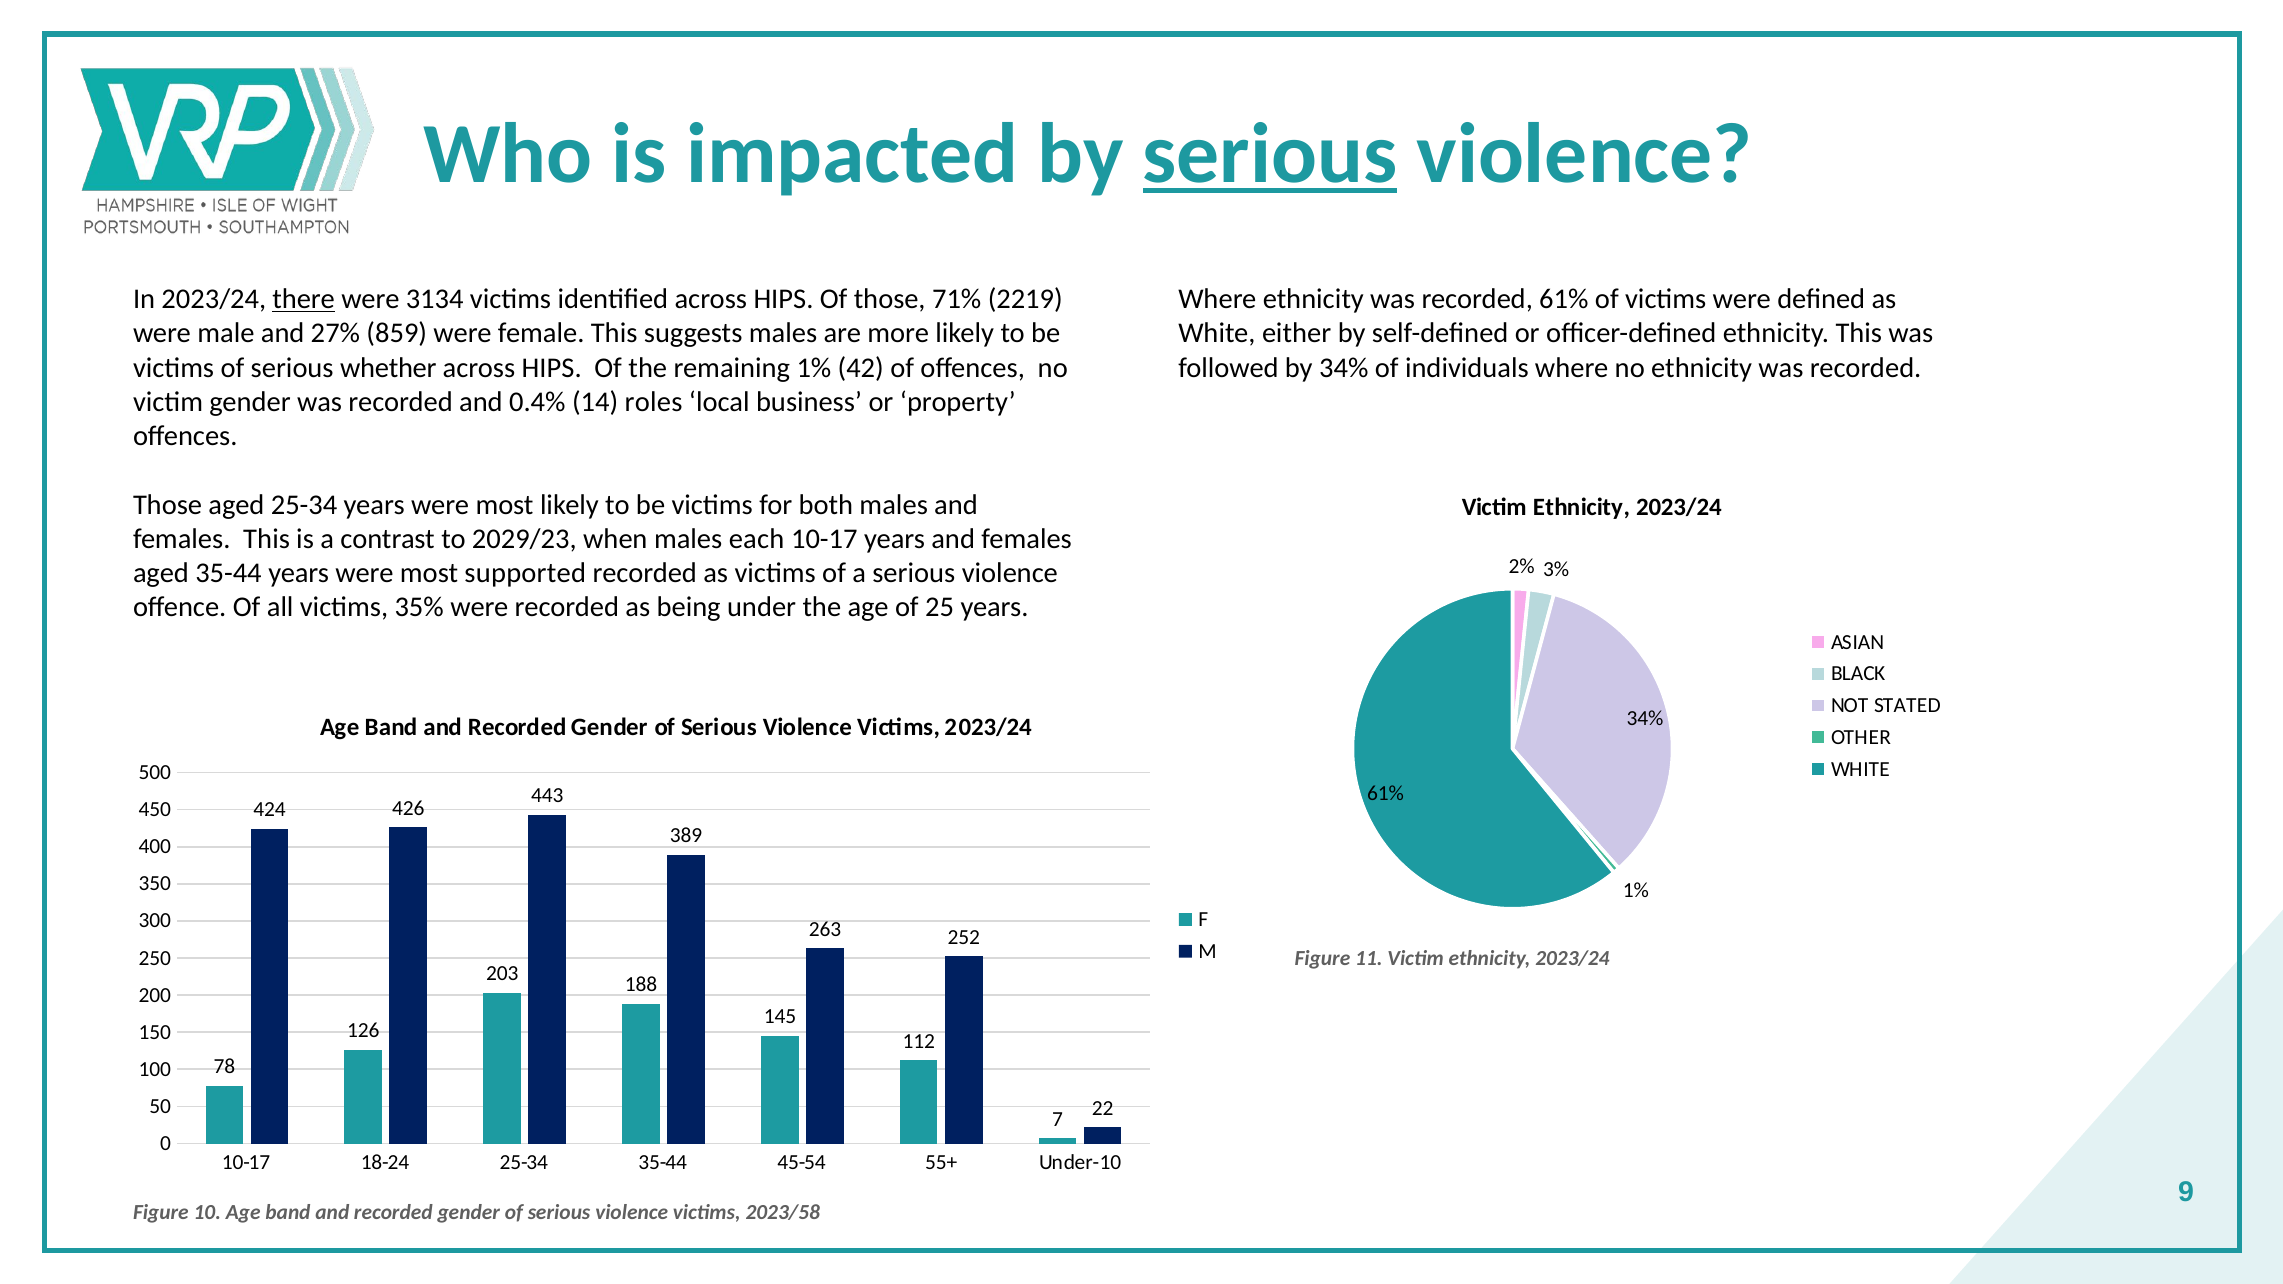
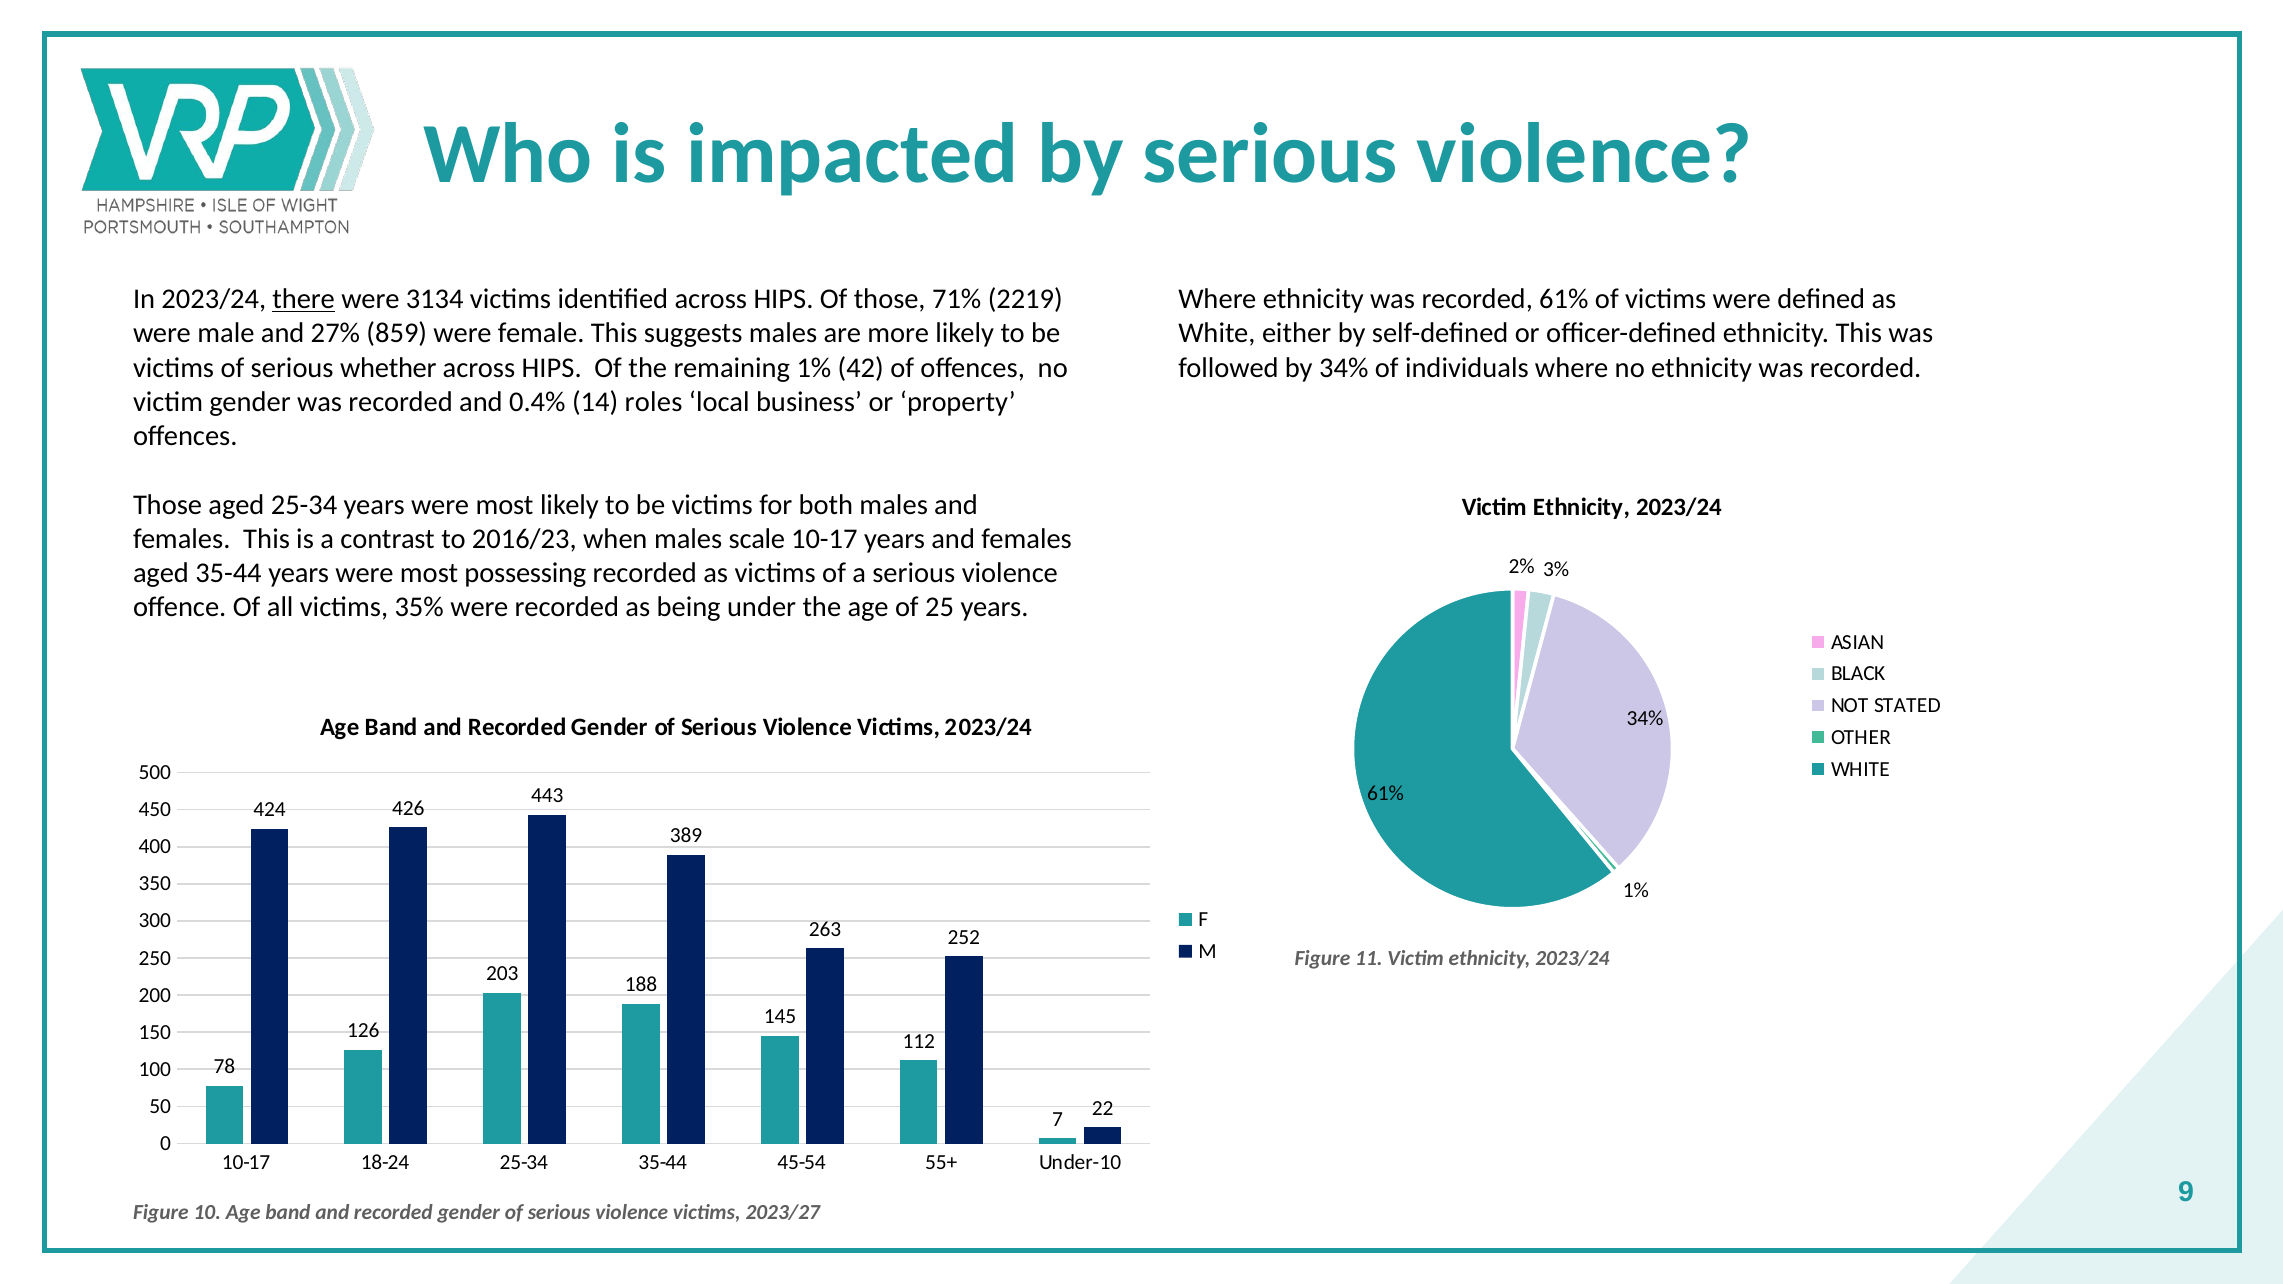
serious at (1270, 154) underline: present -> none
2029/23: 2029/23 -> 2016/23
each: each -> scale
supported: supported -> possessing
2023/58: 2023/58 -> 2023/27
